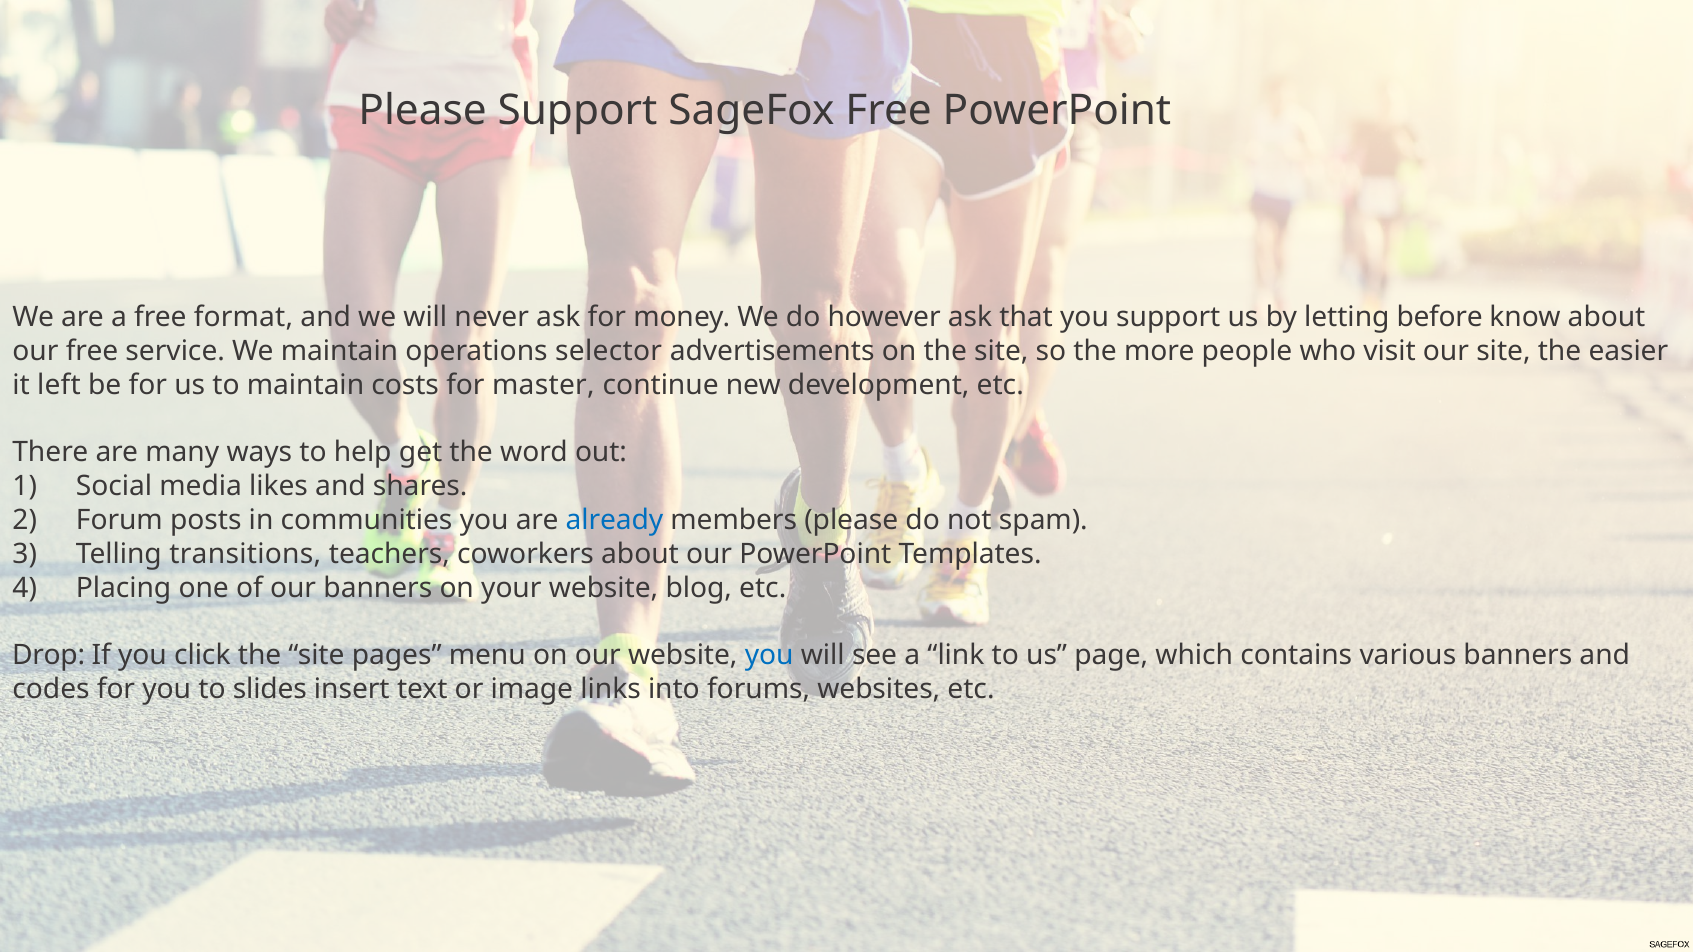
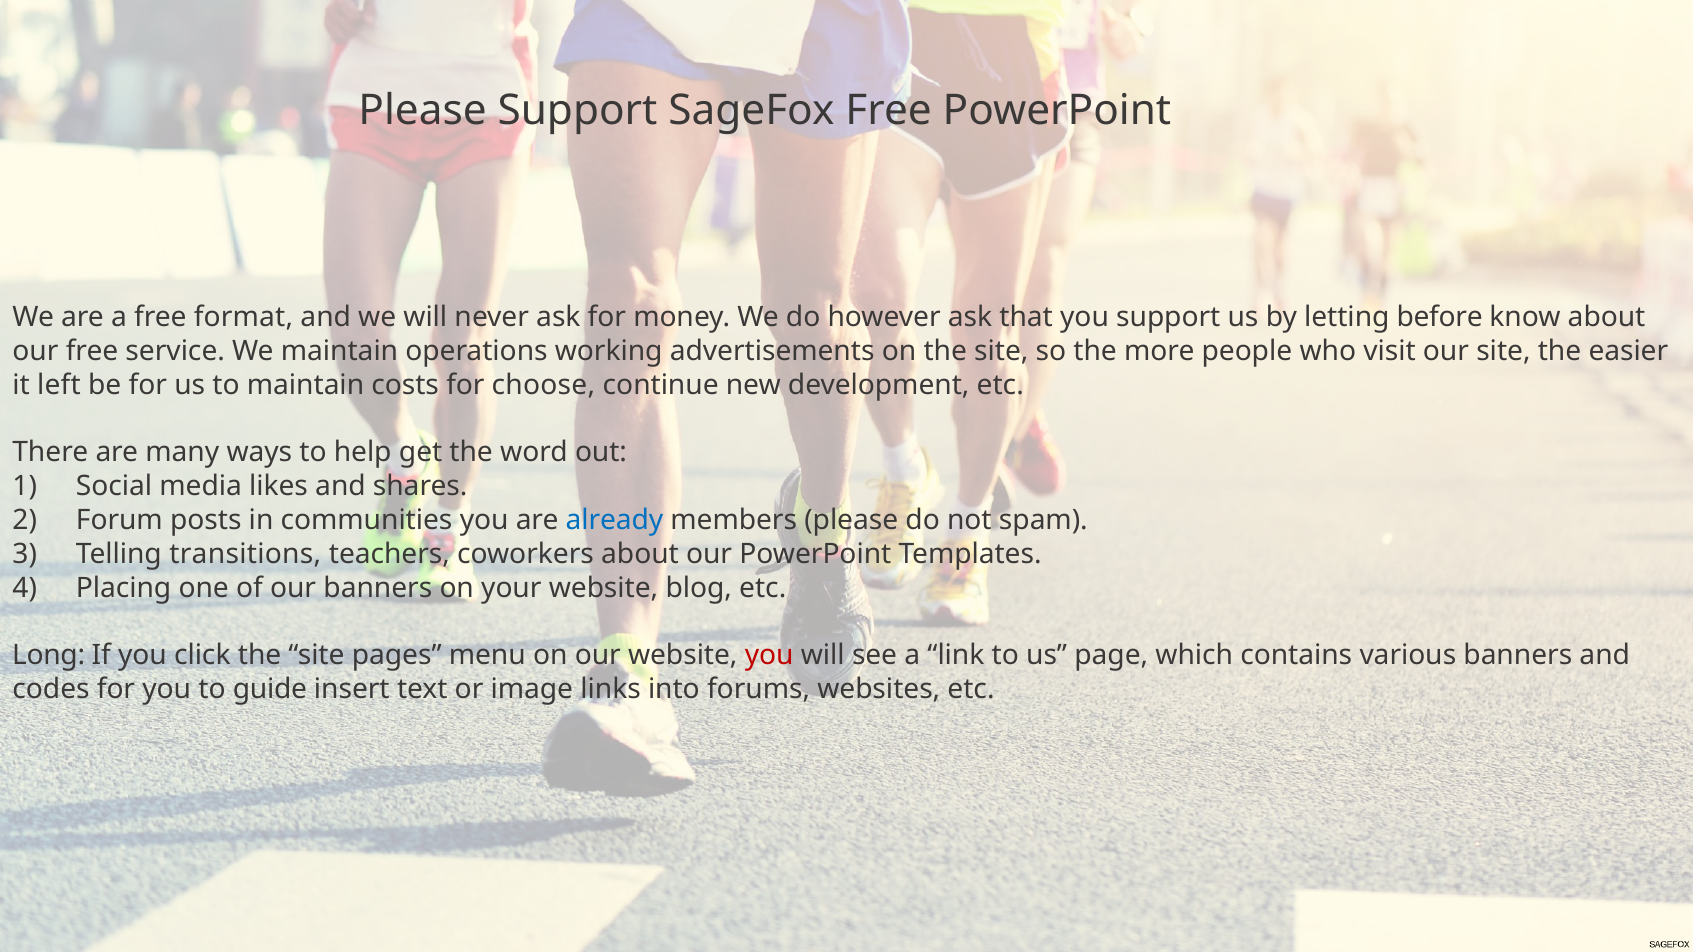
selector: selector -> working
master: master -> choose
Drop: Drop -> Long
you at (769, 656) colour: blue -> red
slides: slides -> guide
